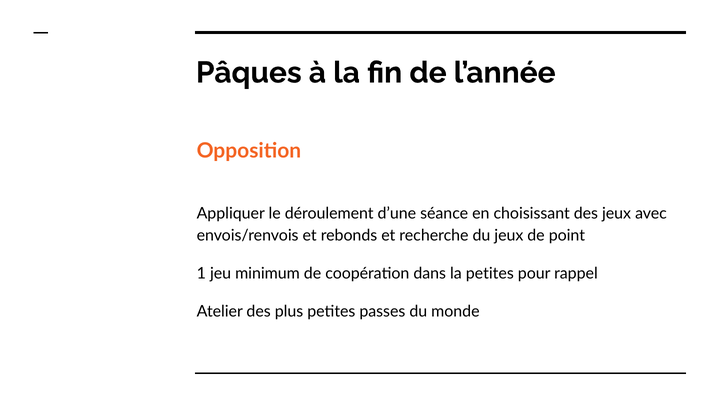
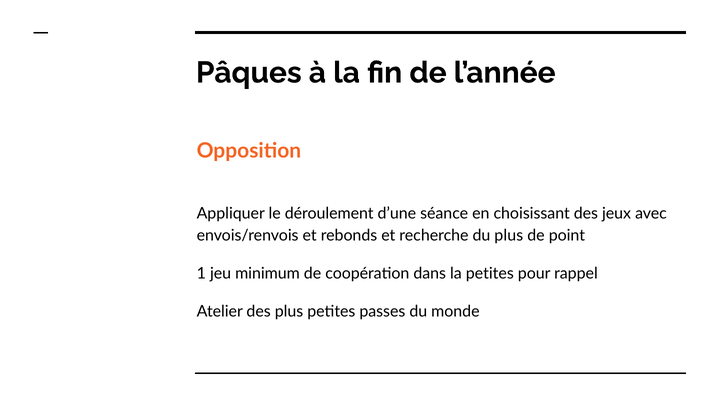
du jeux: jeux -> plus
